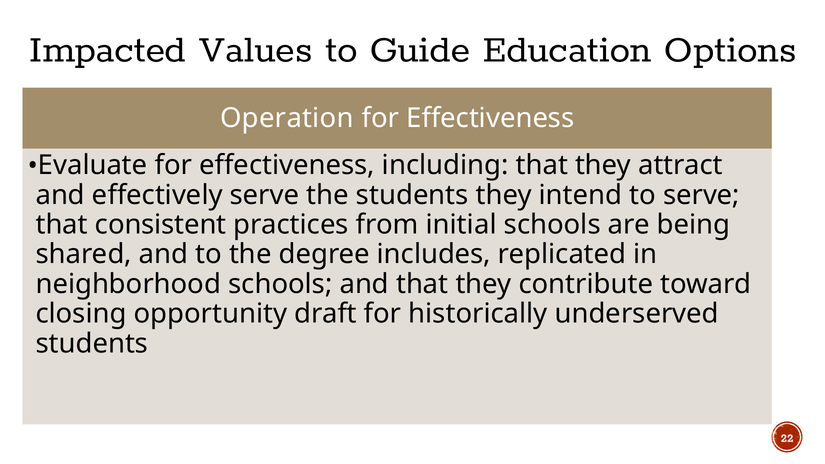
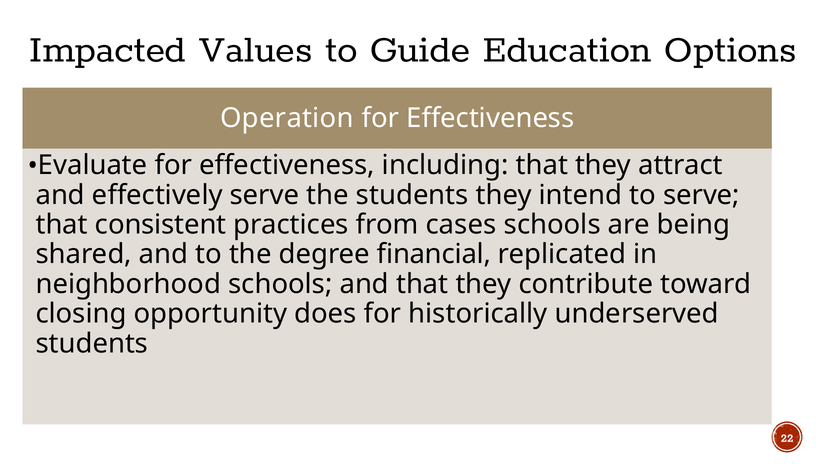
initial: initial -> cases
includes: includes -> financial
draft: draft -> does
